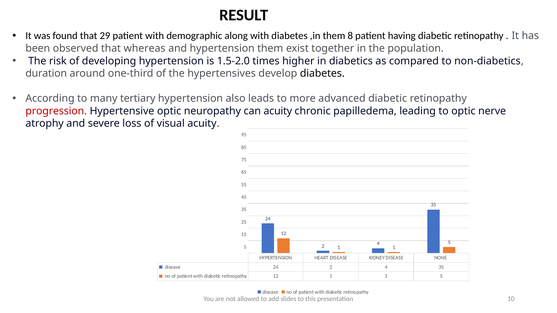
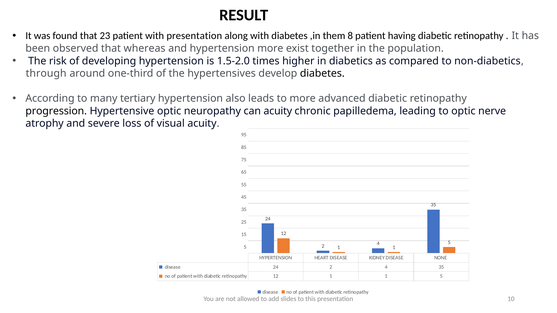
29: 29 -> 23
with demographic: demographic -> presentation
hypertension them: them -> more
duration: duration -> through
progression colour: red -> black
